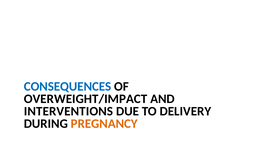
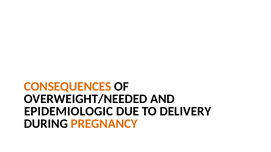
CONSEQUENCES colour: blue -> orange
OVERWEIGHT/IMPACT: OVERWEIGHT/IMPACT -> OVERWEIGHT/NEEDED
INTERVENTIONS: INTERVENTIONS -> EPIDEMIOLOGIC
